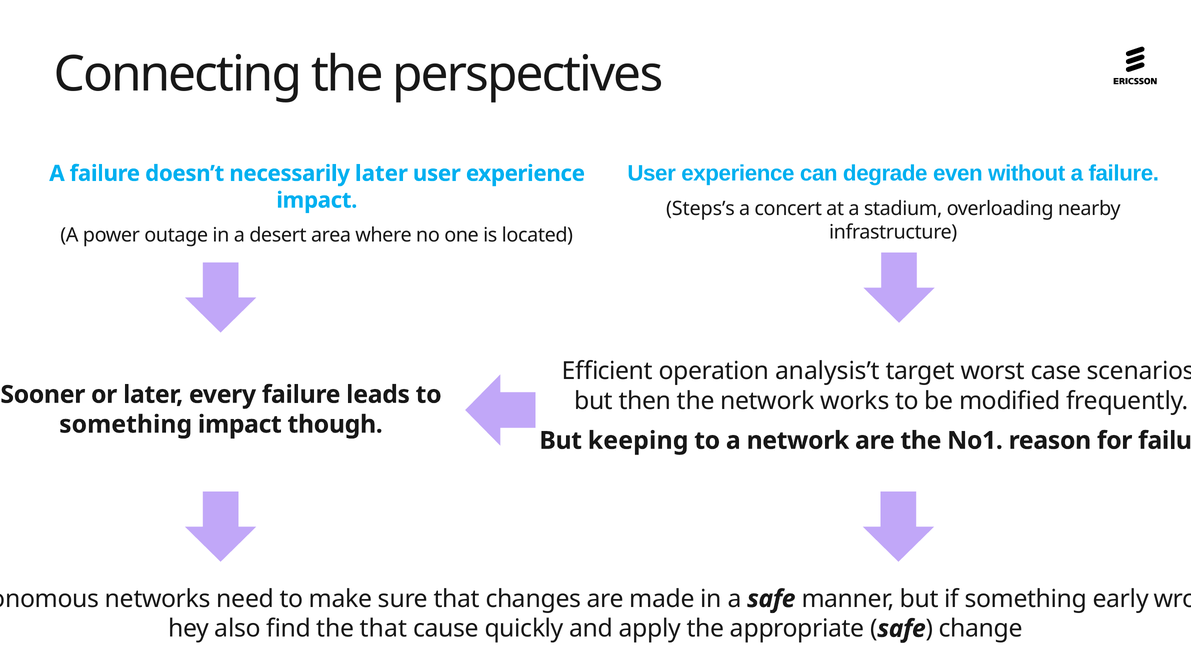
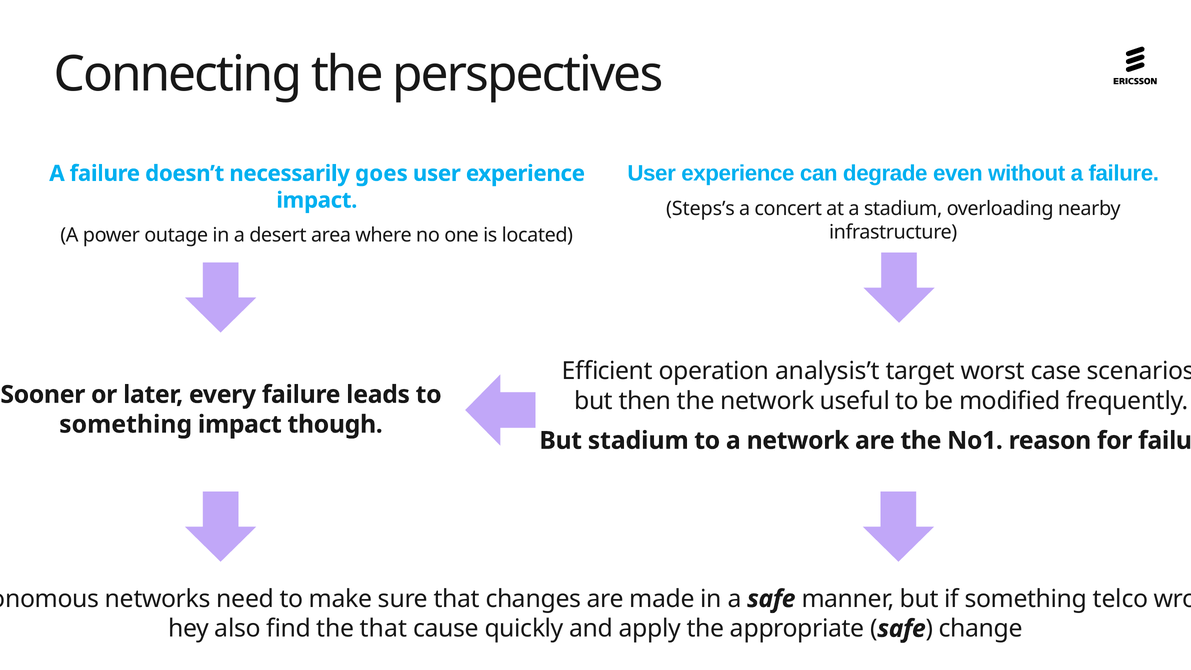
necessarily later: later -> goes
works: works -> useful
But keeping: keeping -> stadium
early: early -> telco
